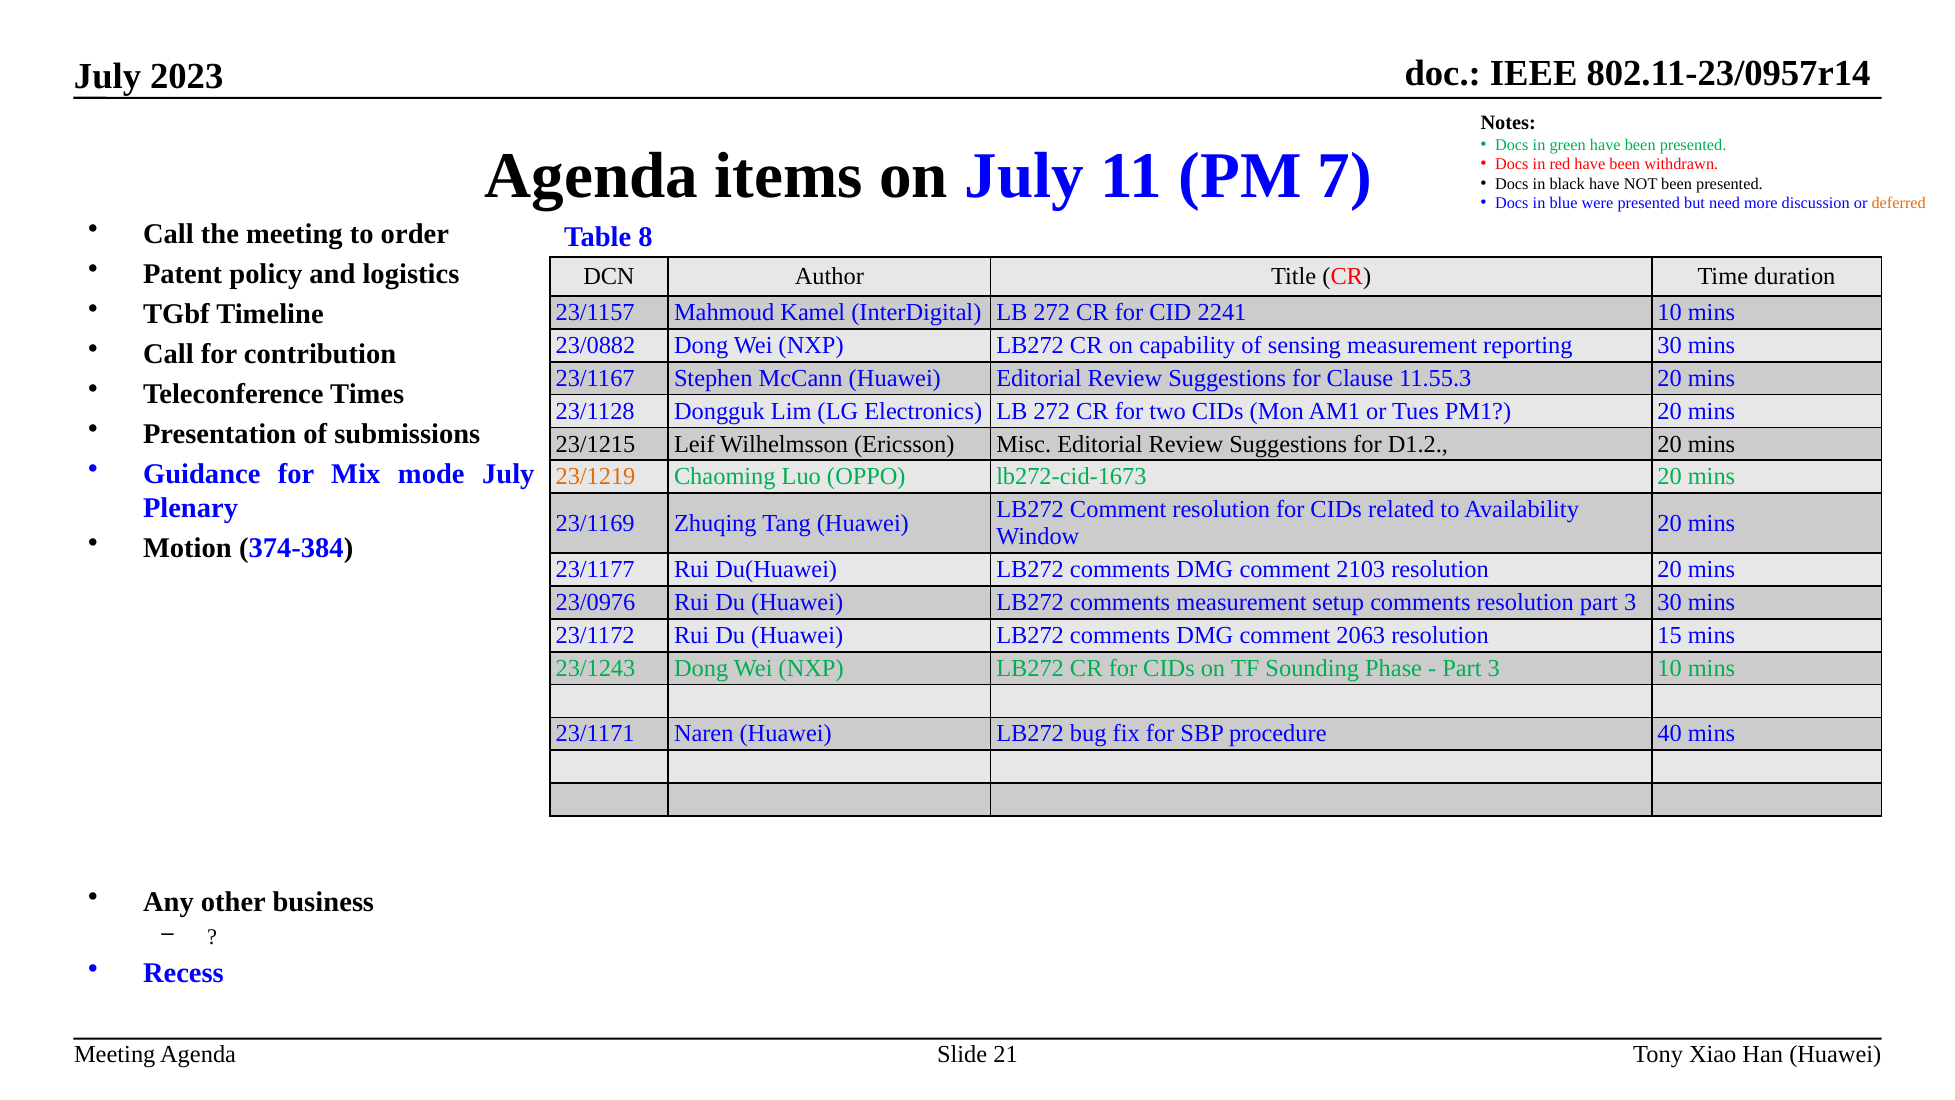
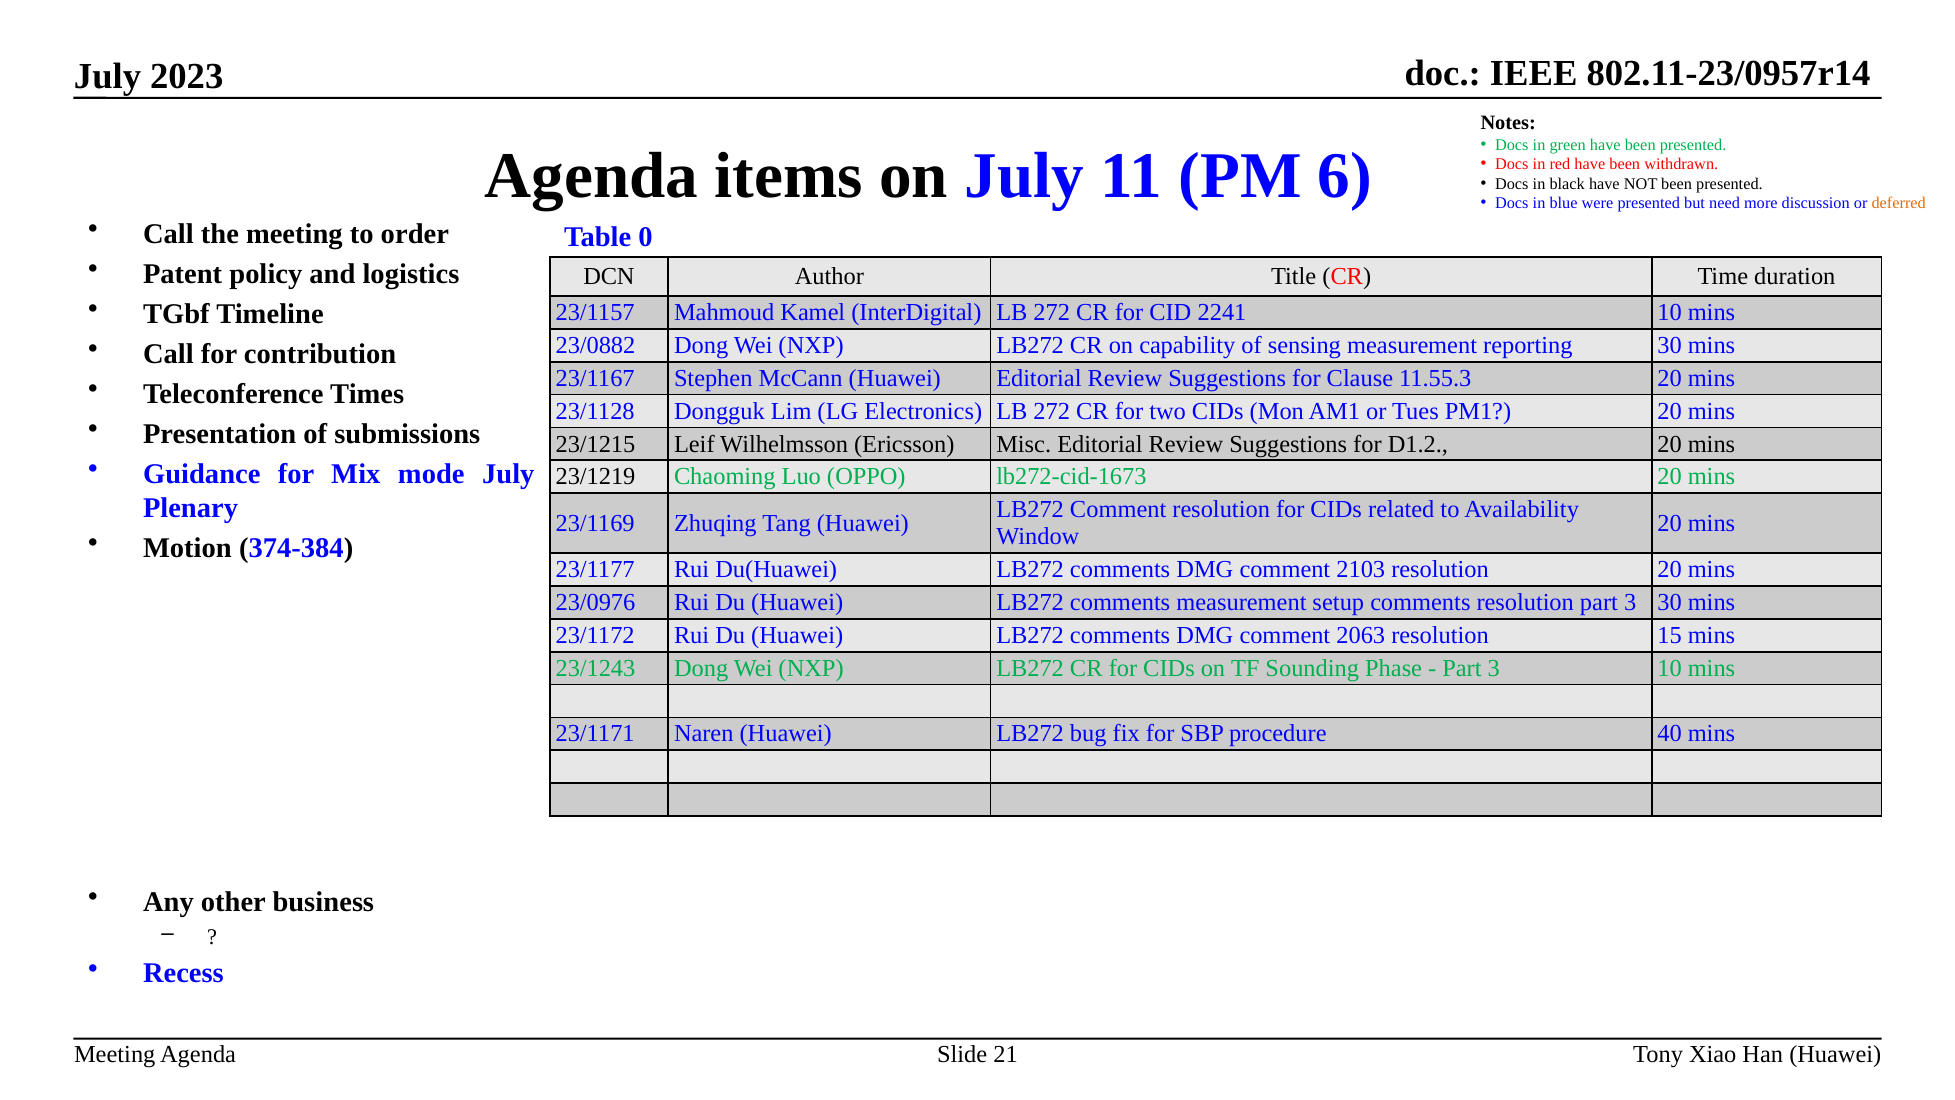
7: 7 -> 6
8: 8 -> 0
23/1219 colour: orange -> black
